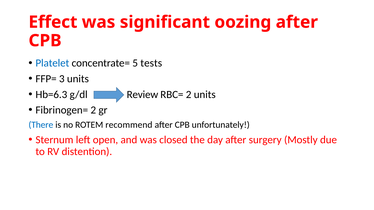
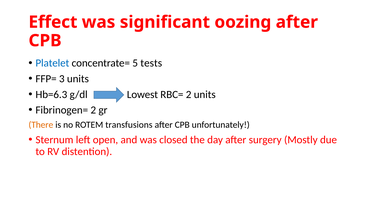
Review: Review -> Lowest
There colour: blue -> orange
recommend: recommend -> transfusions
